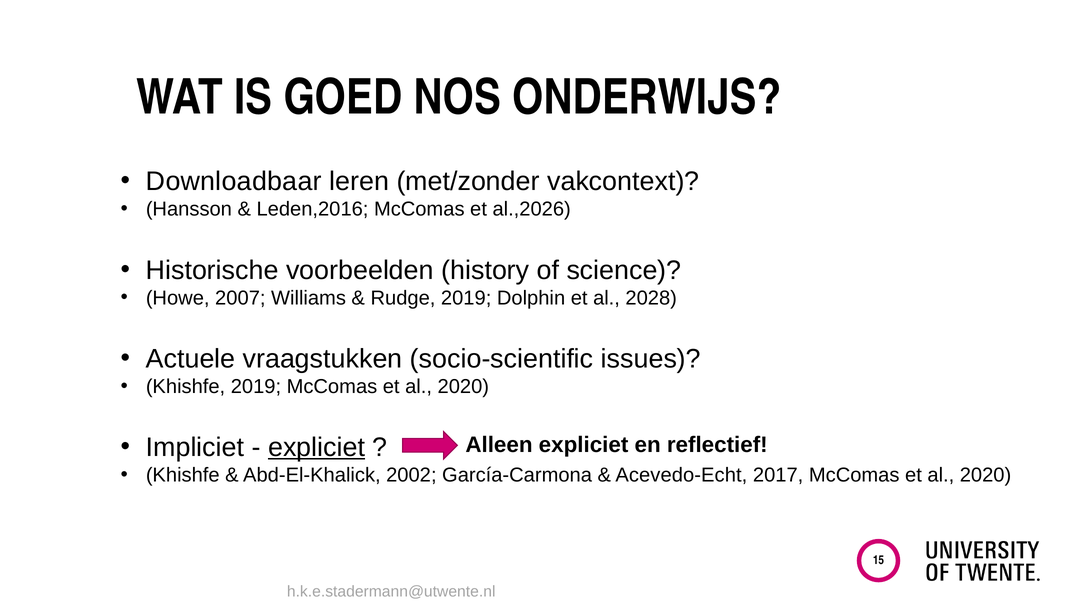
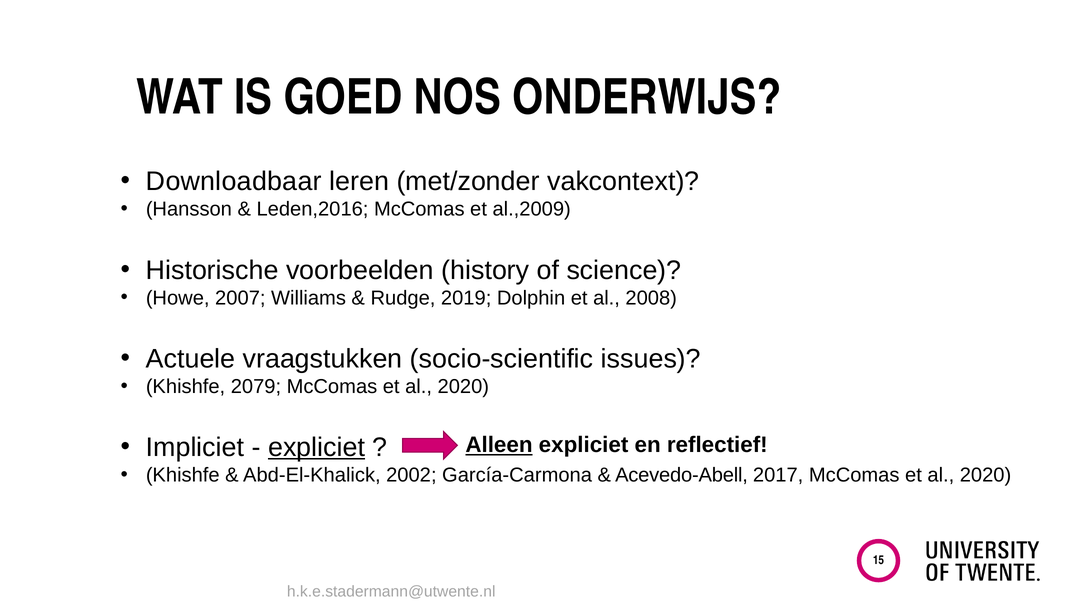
al.,2026: al.,2026 -> al.,2009
2028: 2028 -> 2008
Khishfe 2019: 2019 -> 2079
Alleen underline: none -> present
Acevedo-Echt: Acevedo-Echt -> Acevedo-Abell
